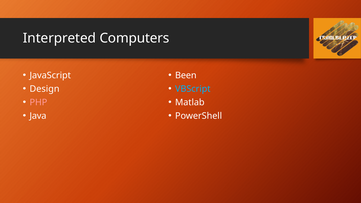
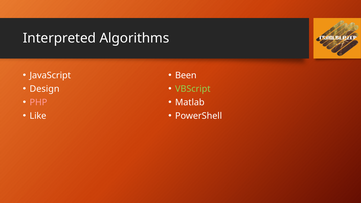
Computers: Computers -> Algorithms
VBScript colour: light blue -> light green
Java: Java -> Like
